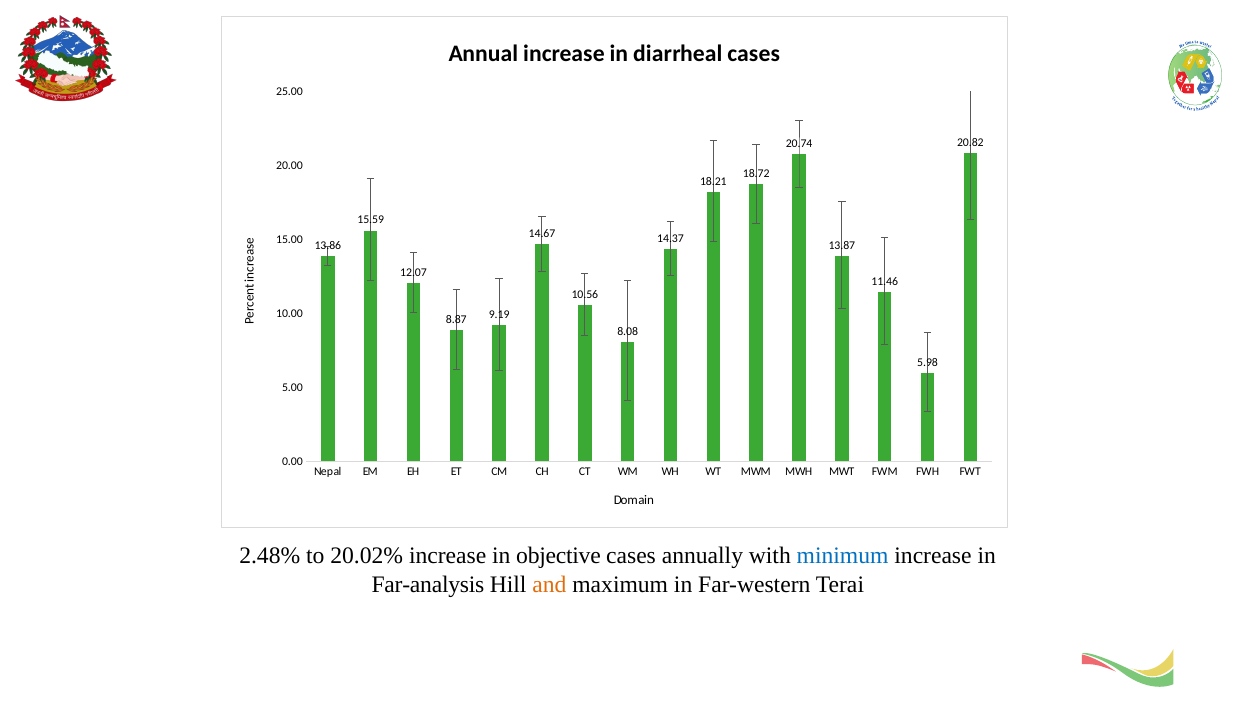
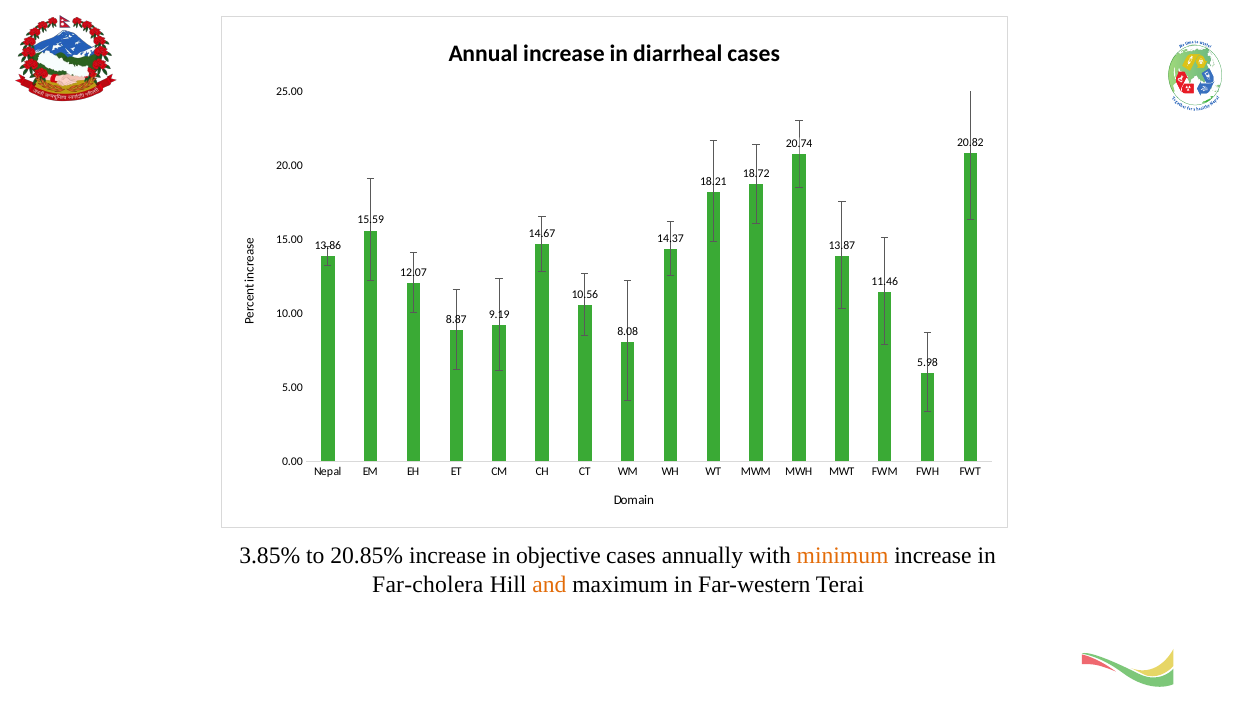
2.48%: 2.48% -> 3.85%
20.02%: 20.02% -> 20.85%
minimum colour: blue -> orange
Far-analysis: Far-analysis -> Far-cholera
